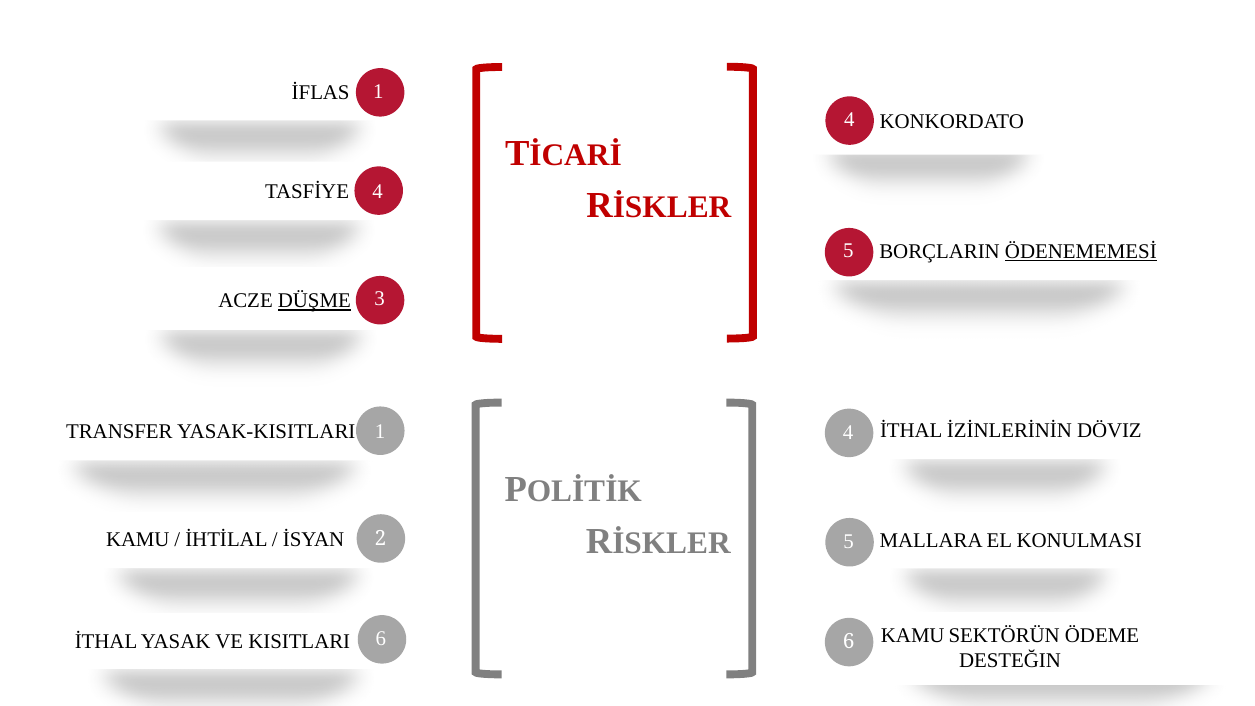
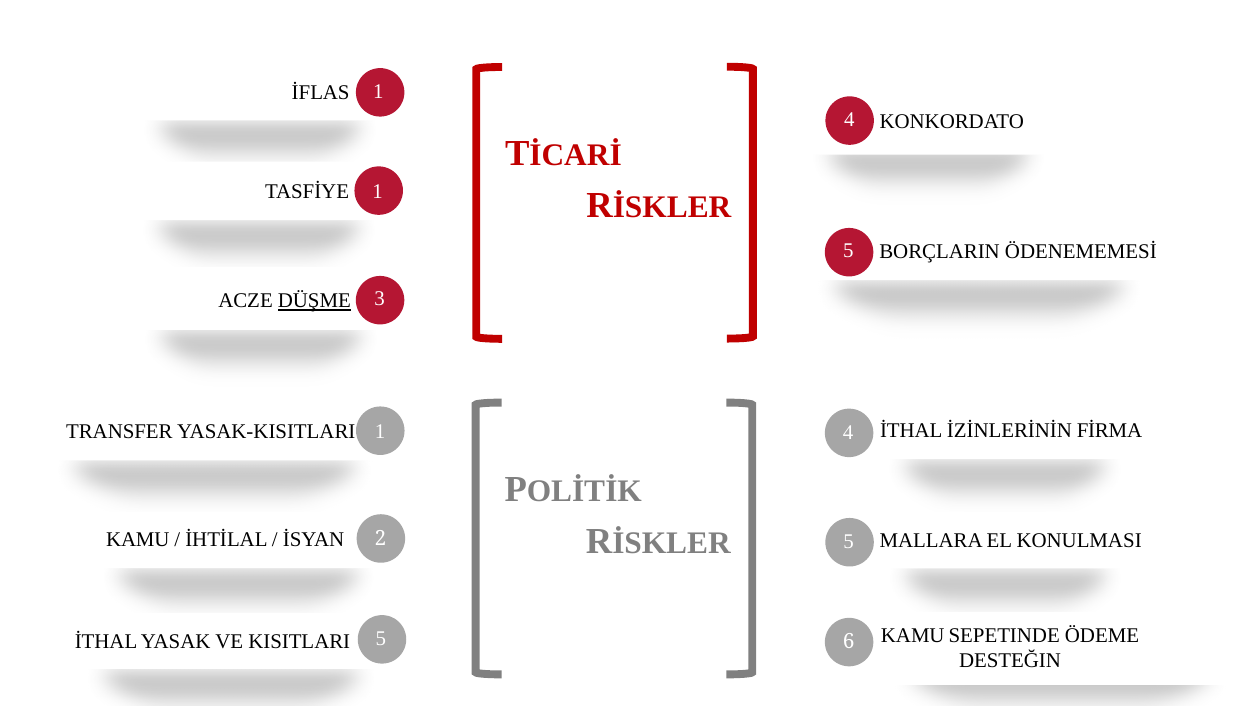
TASFİYE 4: 4 -> 1
ÖDENEMEMESİ underline: present -> none
DÖVIZ: DÖVIZ -> FİRMA
SEKTÖRÜN: SEKTÖRÜN -> SEPETINDE
KISITLARI 6: 6 -> 5
